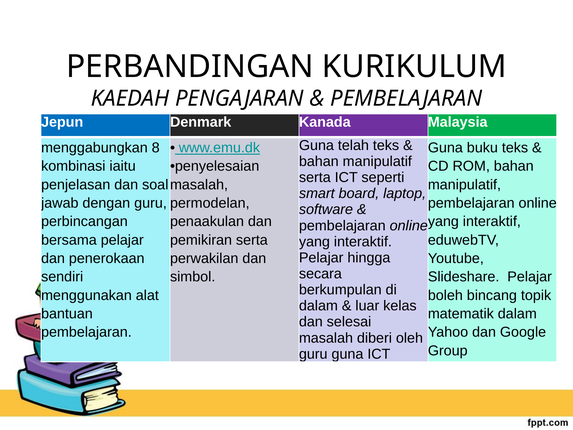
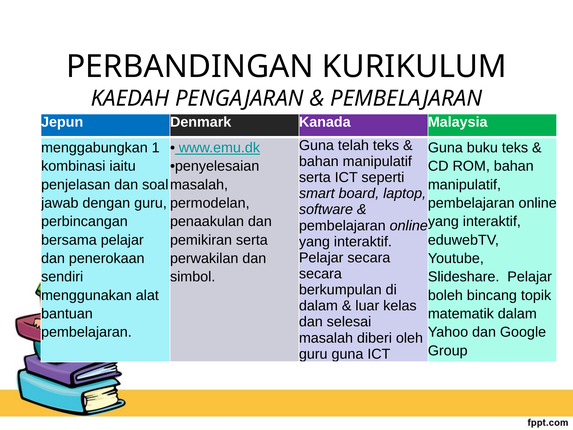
8: 8 -> 1
Pelajar hingga: hingga -> secara
